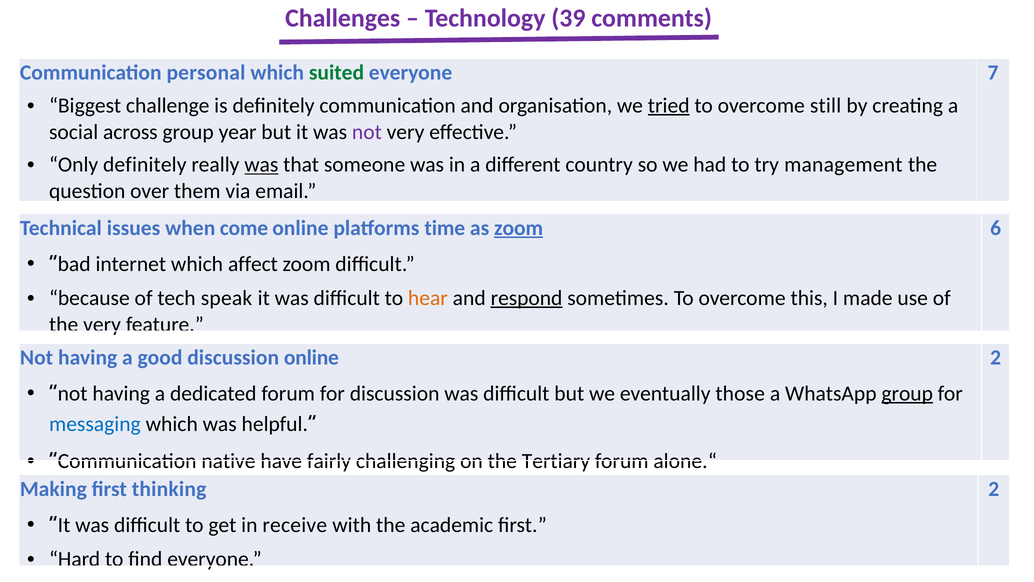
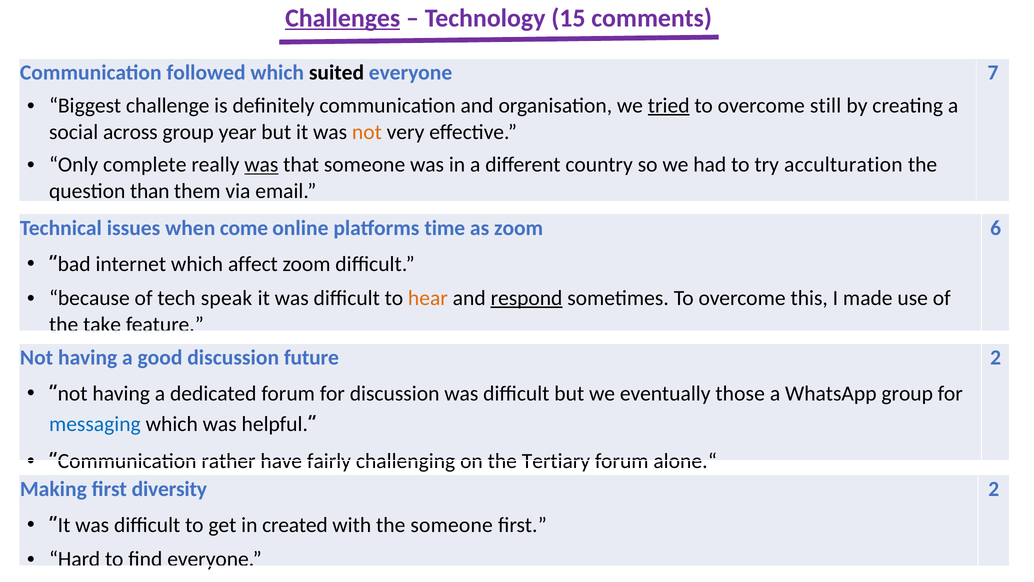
Challenges underline: none -> present
39: 39 -> 15
personal: personal -> followed
suited colour: green -> black
not at (367, 132) colour: purple -> orange
Only definitely: definitely -> complete
management: management -> acculturation
over: over -> than
zoom at (519, 228) underline: present -> none
the very: very -> take
discussion online: online -> future
group at (907, 393) underline: present -> none
native: native -> rather
thinking: thinking -> diversity
receive: receive -> created
the academic: academic -> someone
